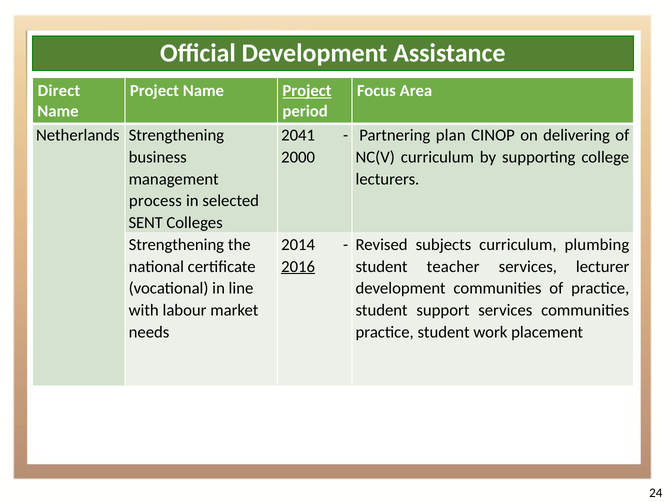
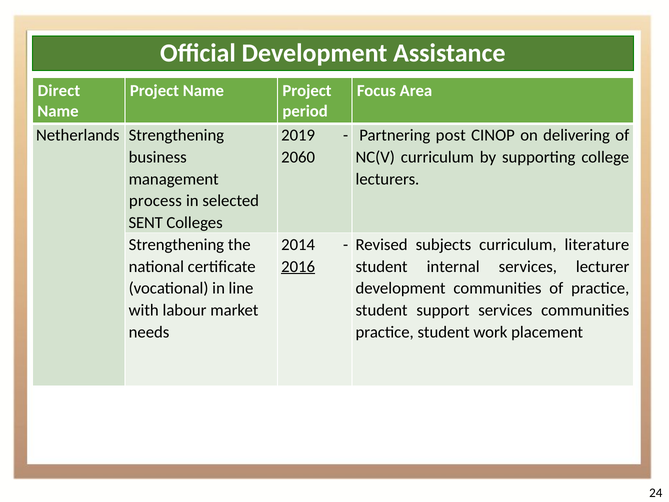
Project at (307, 91) underline: present -> none
2041: 2041 -> 2019
plan: plan -> post
2000: 2000 -> 2060
plumbing: plumbing -> literature
teacher: teacher -> internal
